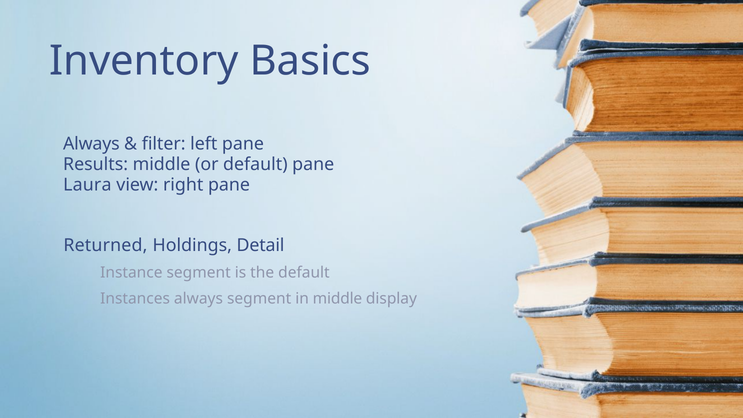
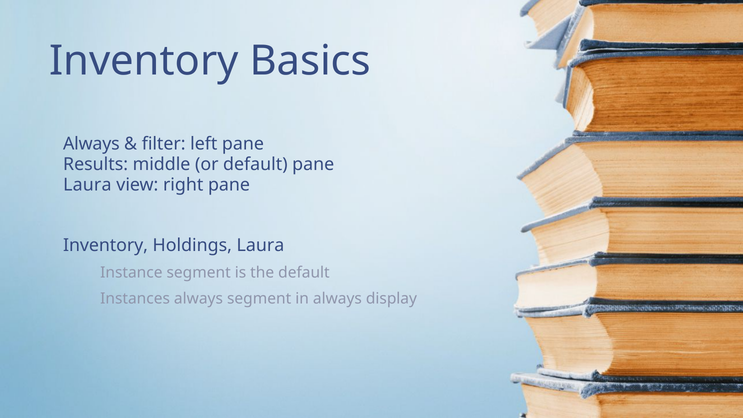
Returned at (105, 245): Returned -> Inventory
Holdings Detail: Detail -> Laura
in middle: middle -> always
